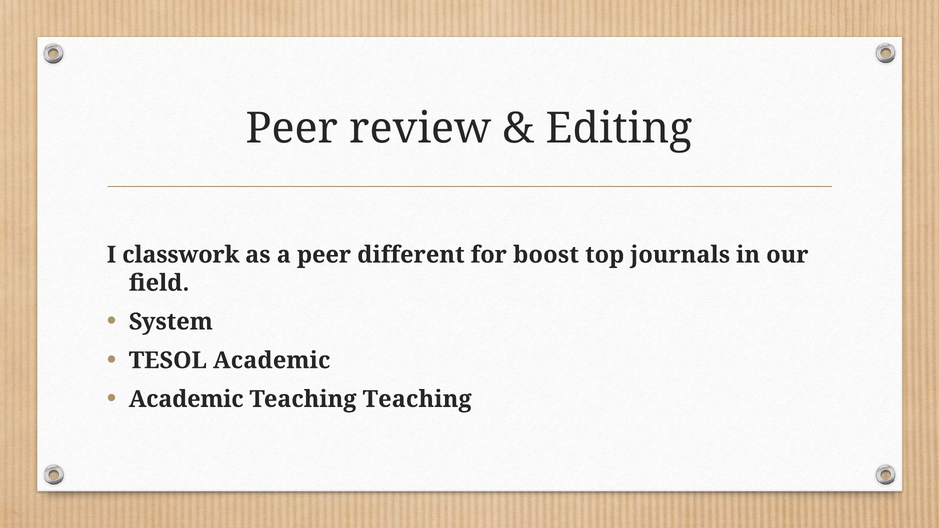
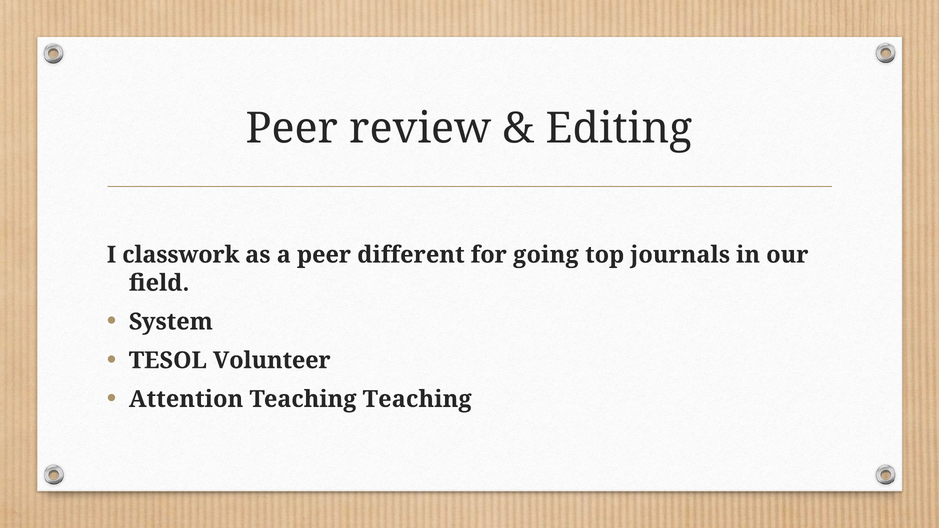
boost: boost -> going
TESOL Academic: Academic -> Volunteer
Academic at (186, 399): Academic -> Attention
